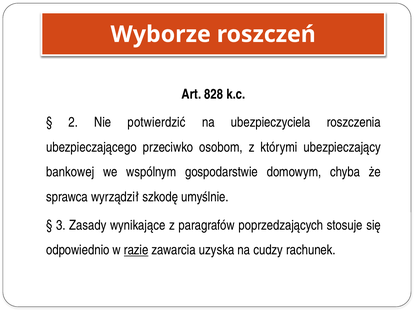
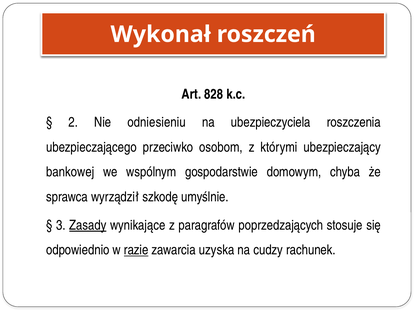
Wyborze: Wyborze -> Wykonał
potwierdzić: potwierdzić -> odniesieniu
Zasady underline: none -> present
